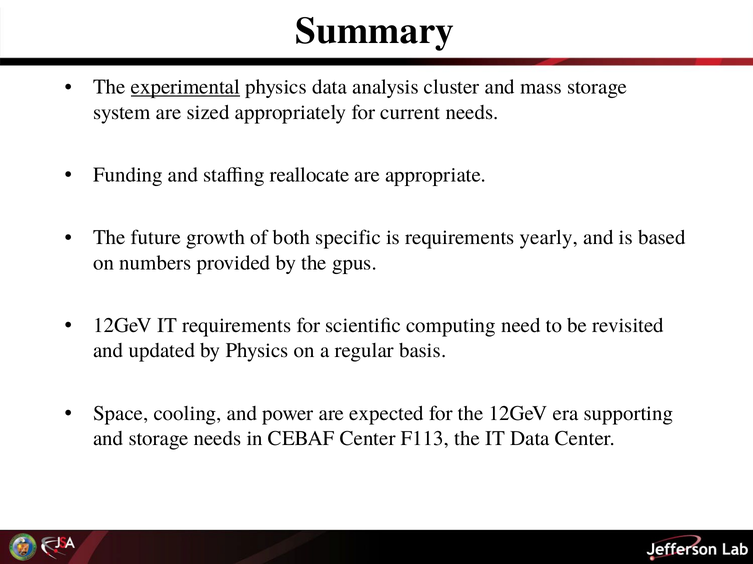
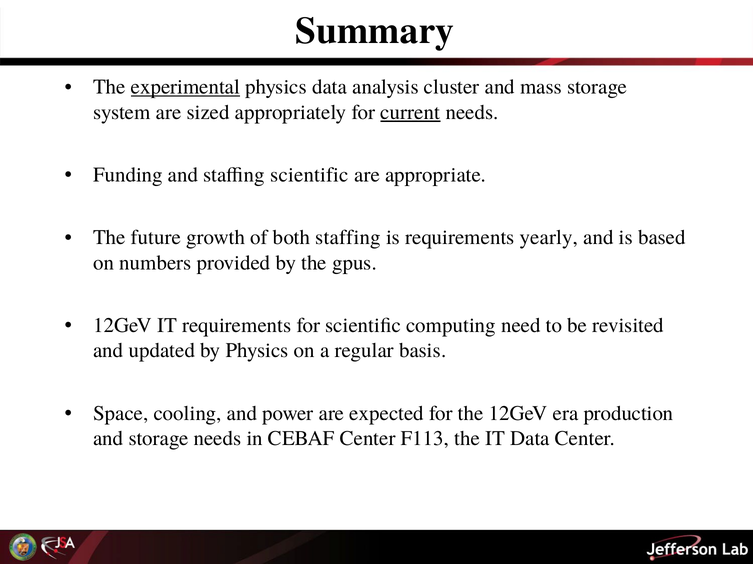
current underline: none -> present
staffing reallocate: reallocate -> scientific
both specific: specific -> staffing
supporting: supporting -> production
